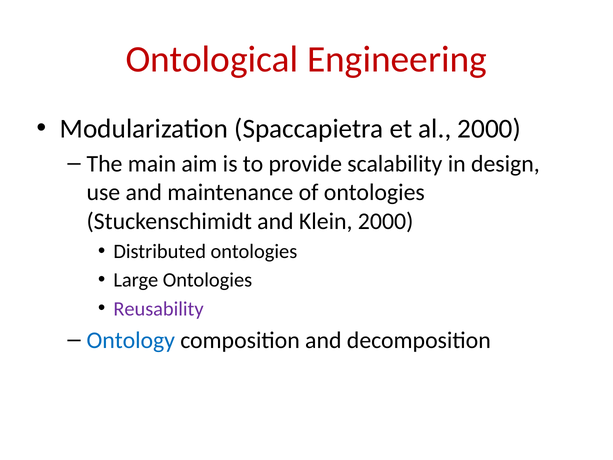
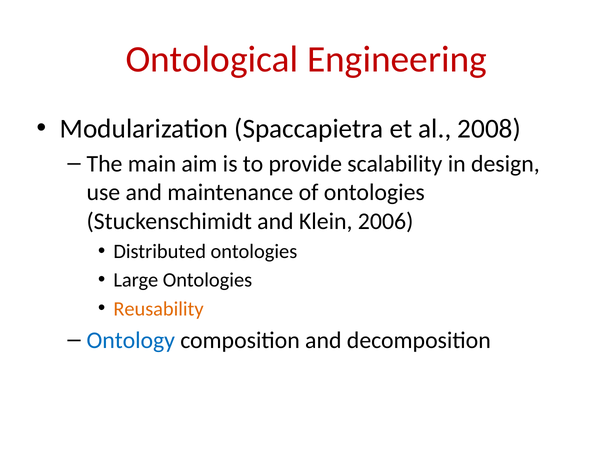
al 2000: 2000 -> 2008
Klein 2000: 2000 -> 2006
Reusability colour: purple -> orange
